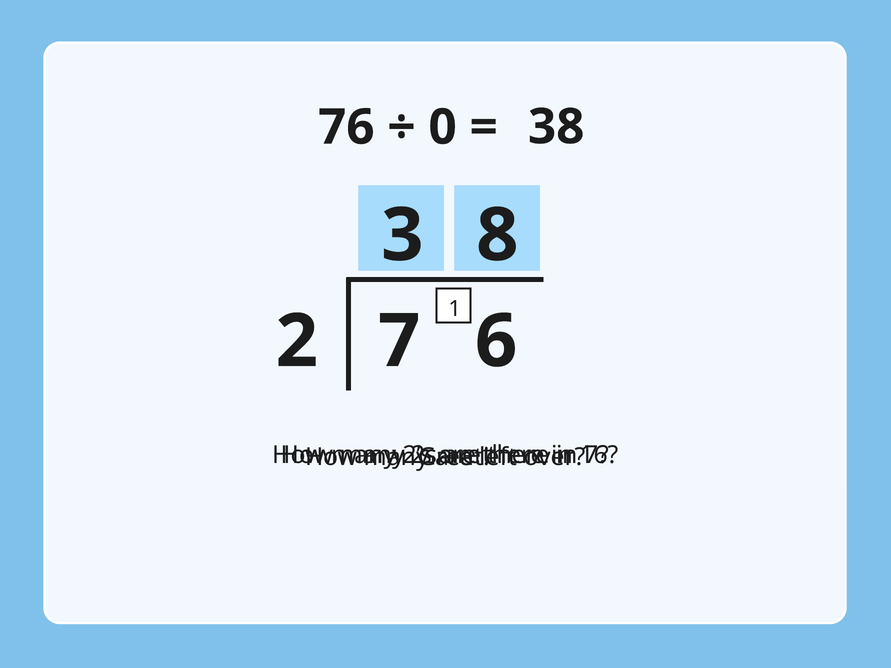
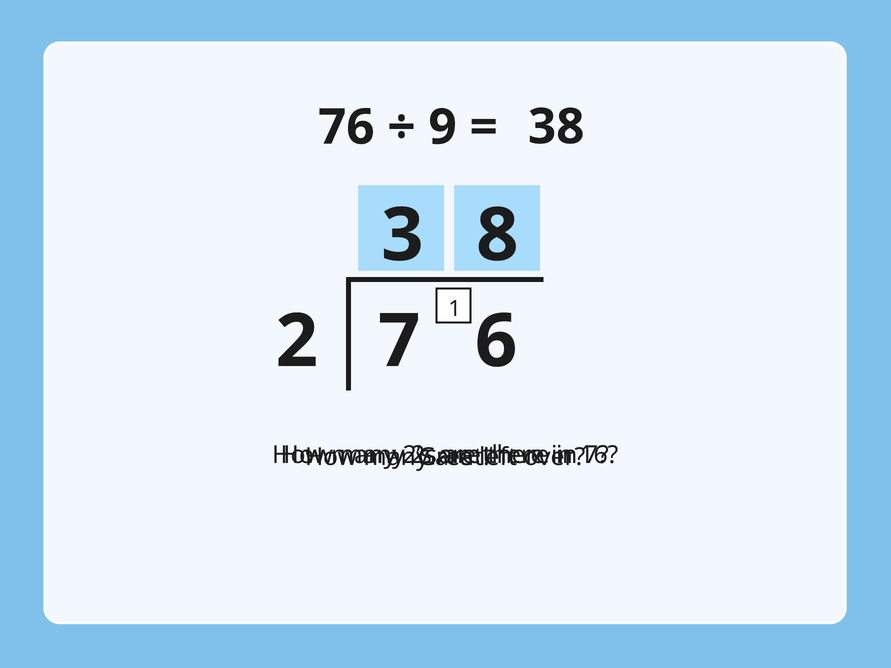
0: 0 -> 9
